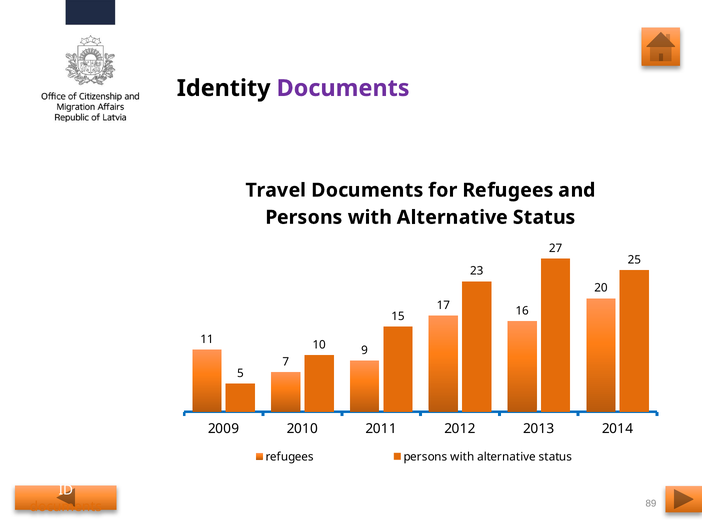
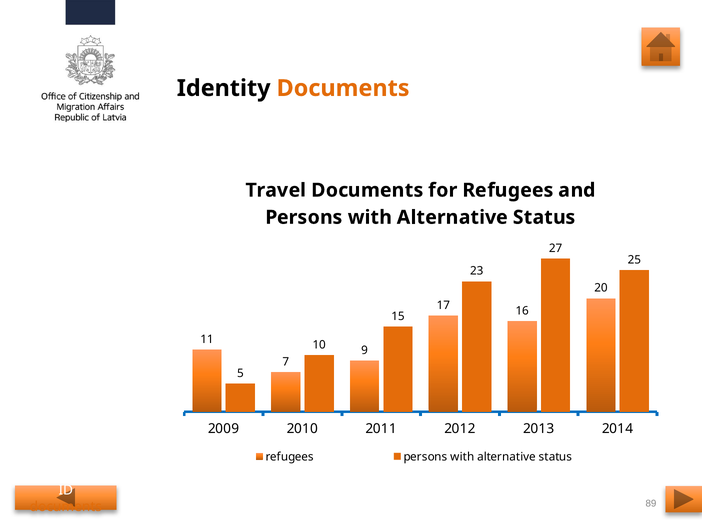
Documents at (343, 88) colour: purple -> orange
